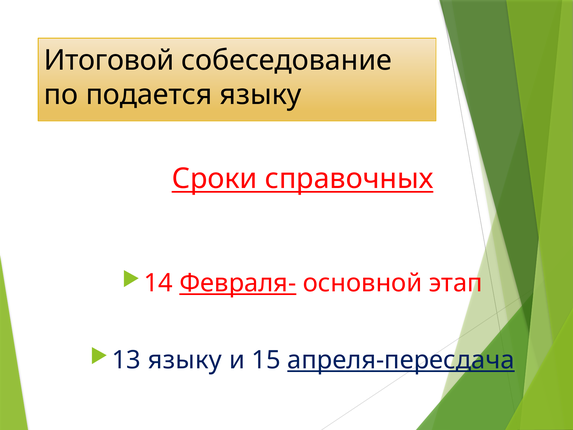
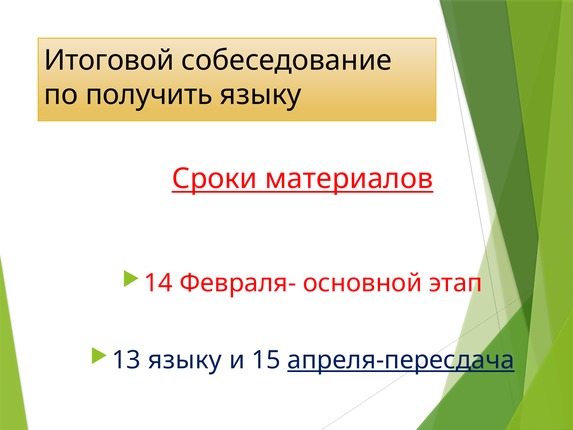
подается: подается -> получить
справочных: справочных -> материалов
Февраля- underline: present -> none
